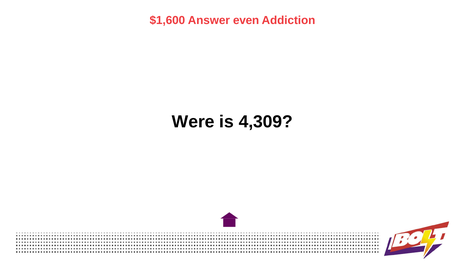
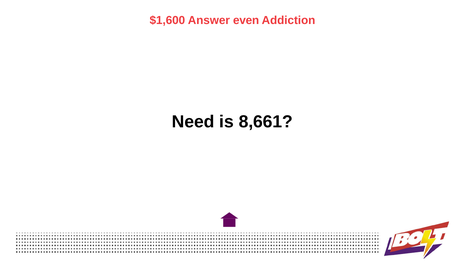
Were: Were -> Need
4,309: 4,309 -> 8,661
